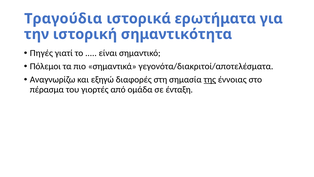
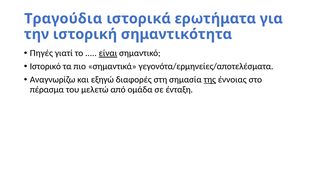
είναι underline: none -> present
Πόλεμοι: Πόλεμοι -> Ιστορικό
γεγονότα/διακριτοί/αποτελέσματα: γεγονότα/διακριτοί/αποτελέσματα -> γεγονότα/ερμηνείες/αποτελέσματα
γιορτές: γιορτές -> μελετώ
